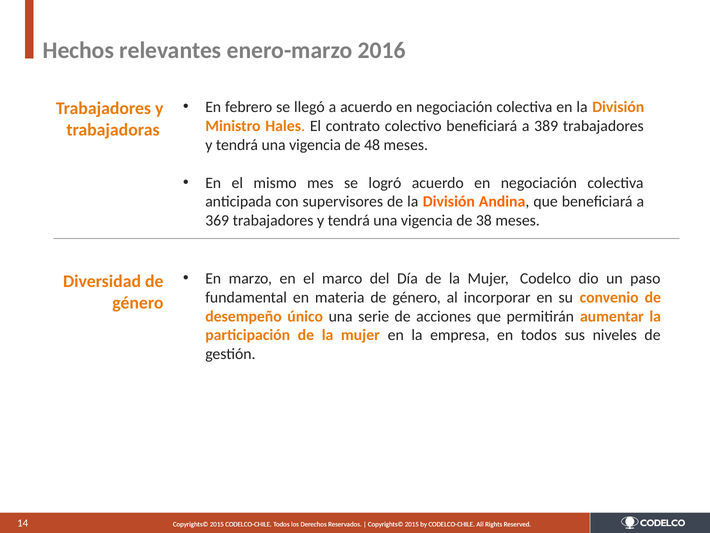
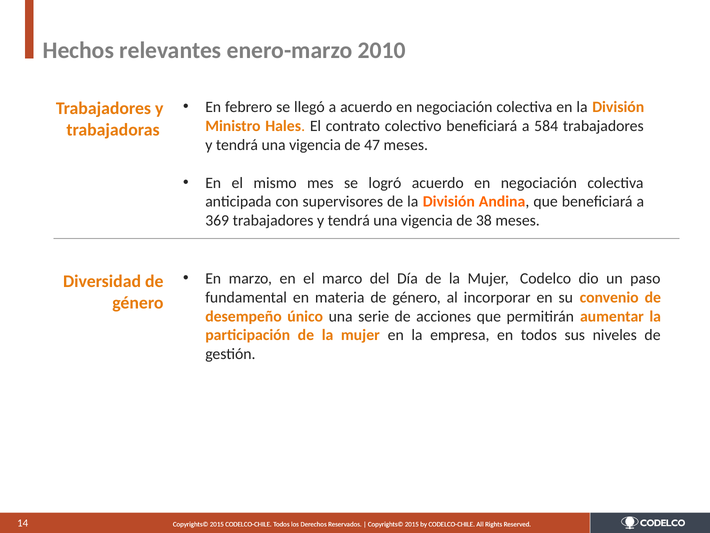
2016: 2016 -> 2010
389: 389 -> 584
48: 48 -> 47
